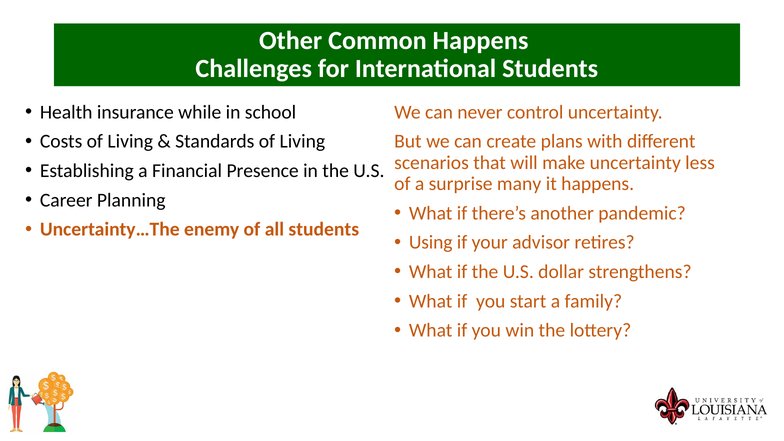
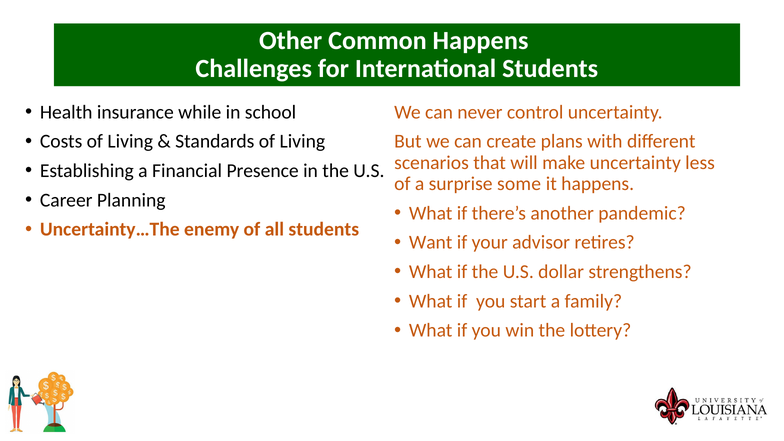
many: many -> some
Using: Using -> Want
